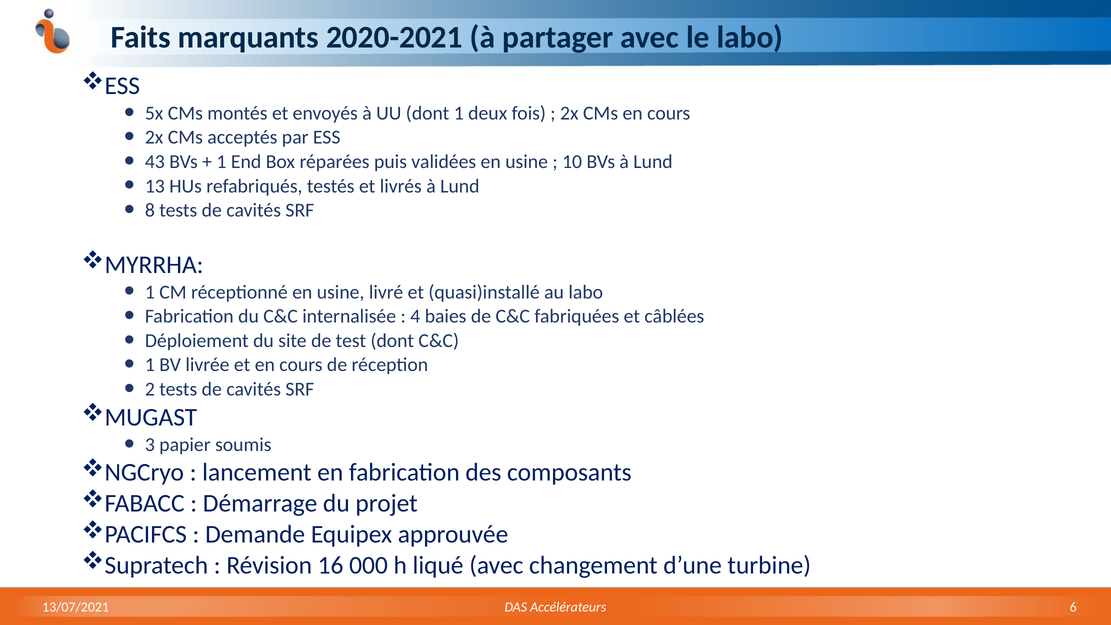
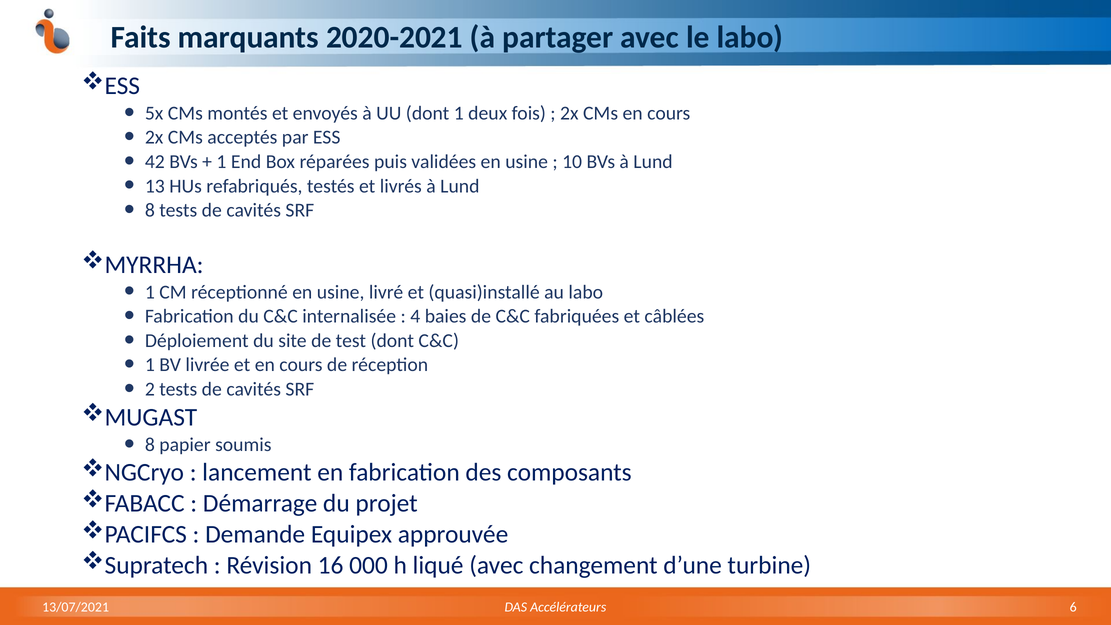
43: 43 -> 42
3 at (150, 445): 3 -> 8
